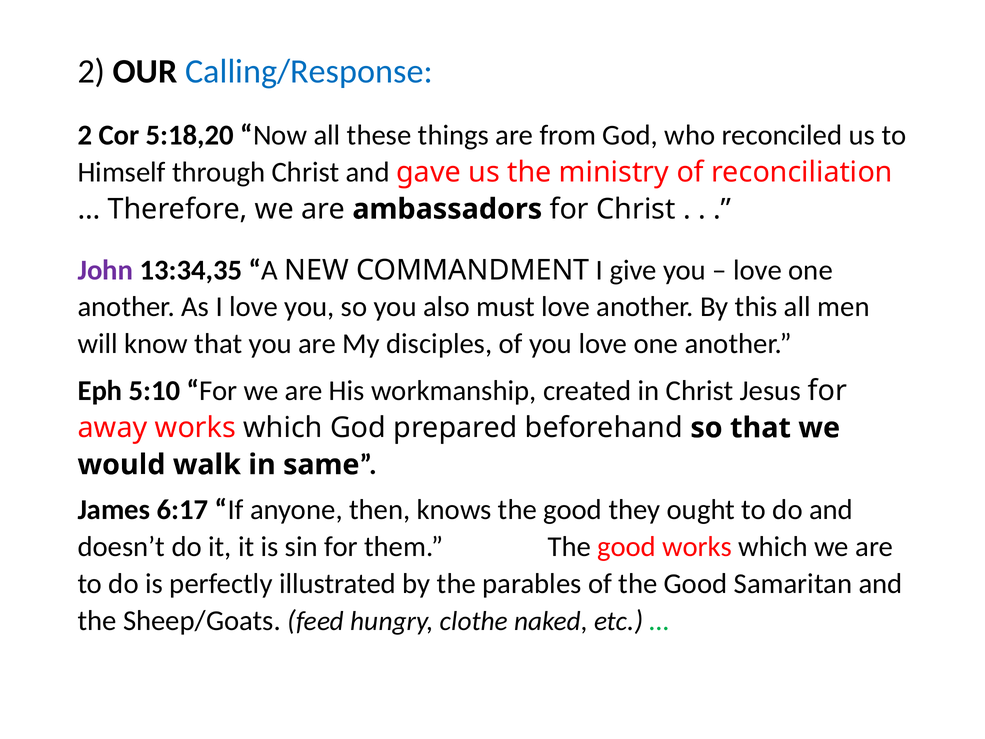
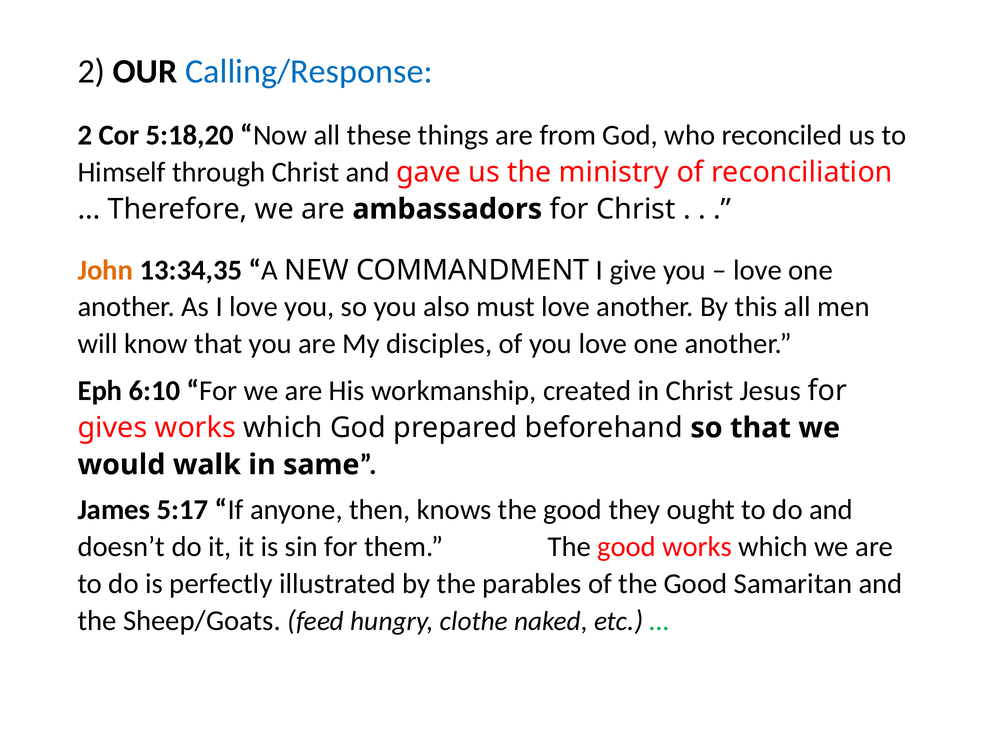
John colour: purple -> orange
5:10: 5:10 -> 6:10
away: away -> gives
6:17: 6:17 -> 5:17
